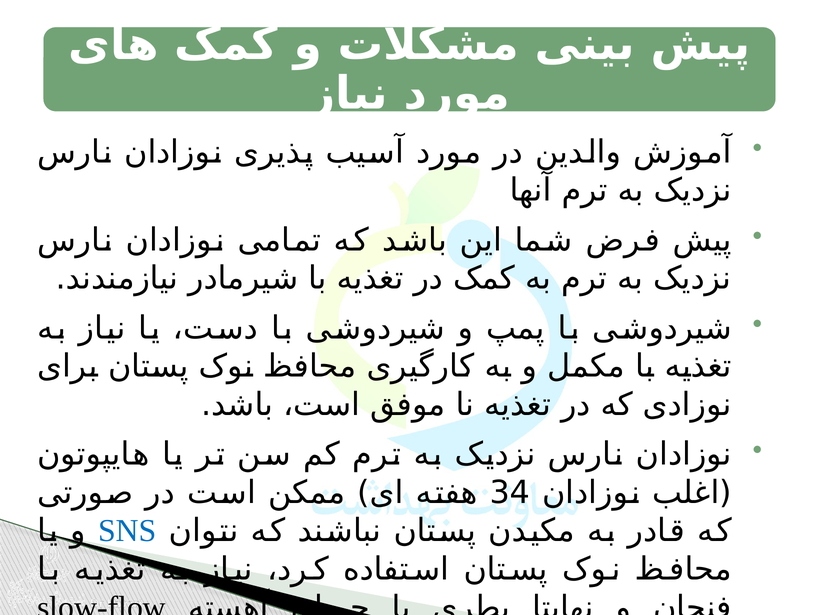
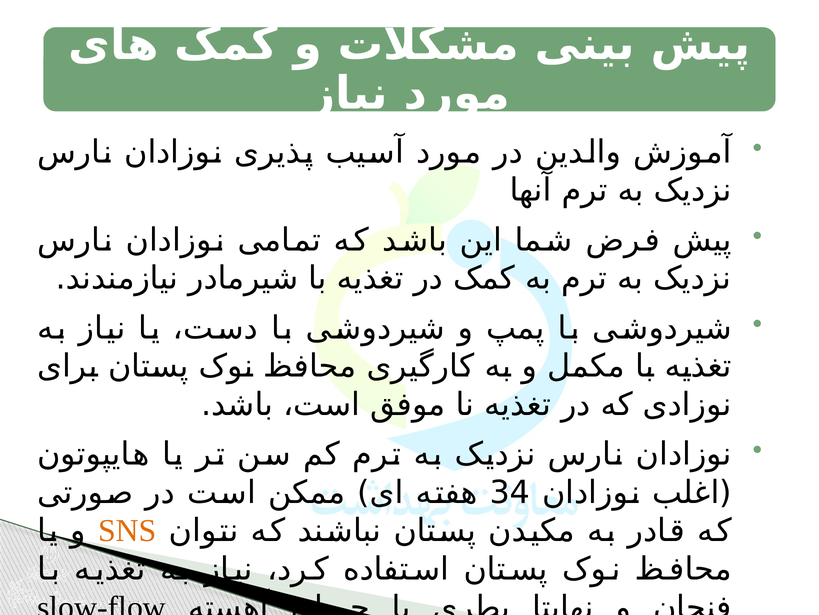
SNS colour: blue -> orange
